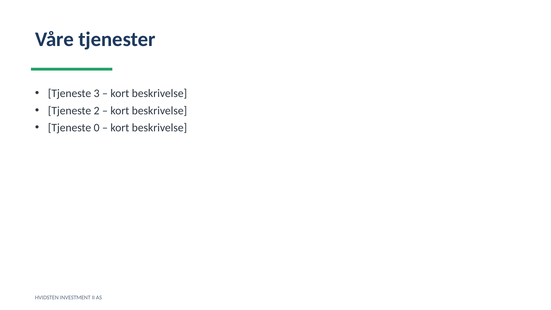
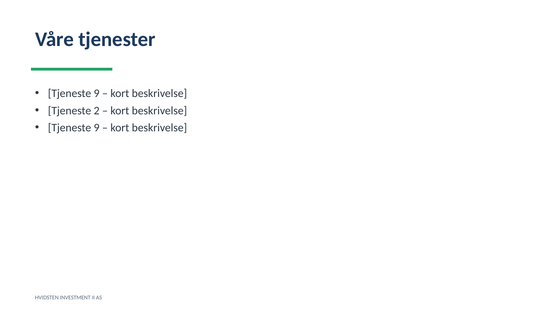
3 at (97, 93): 3 -> 9
0 at (97, 128): 0 -> 9
